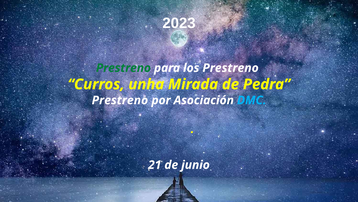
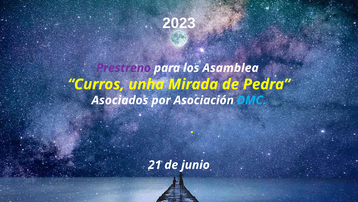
Prestreno at (123, 68) colour: green -> purple
los Prestreno: Prestreno -> Asamblea
Prestreno at (120, 100): Prestreno -> Asociados
